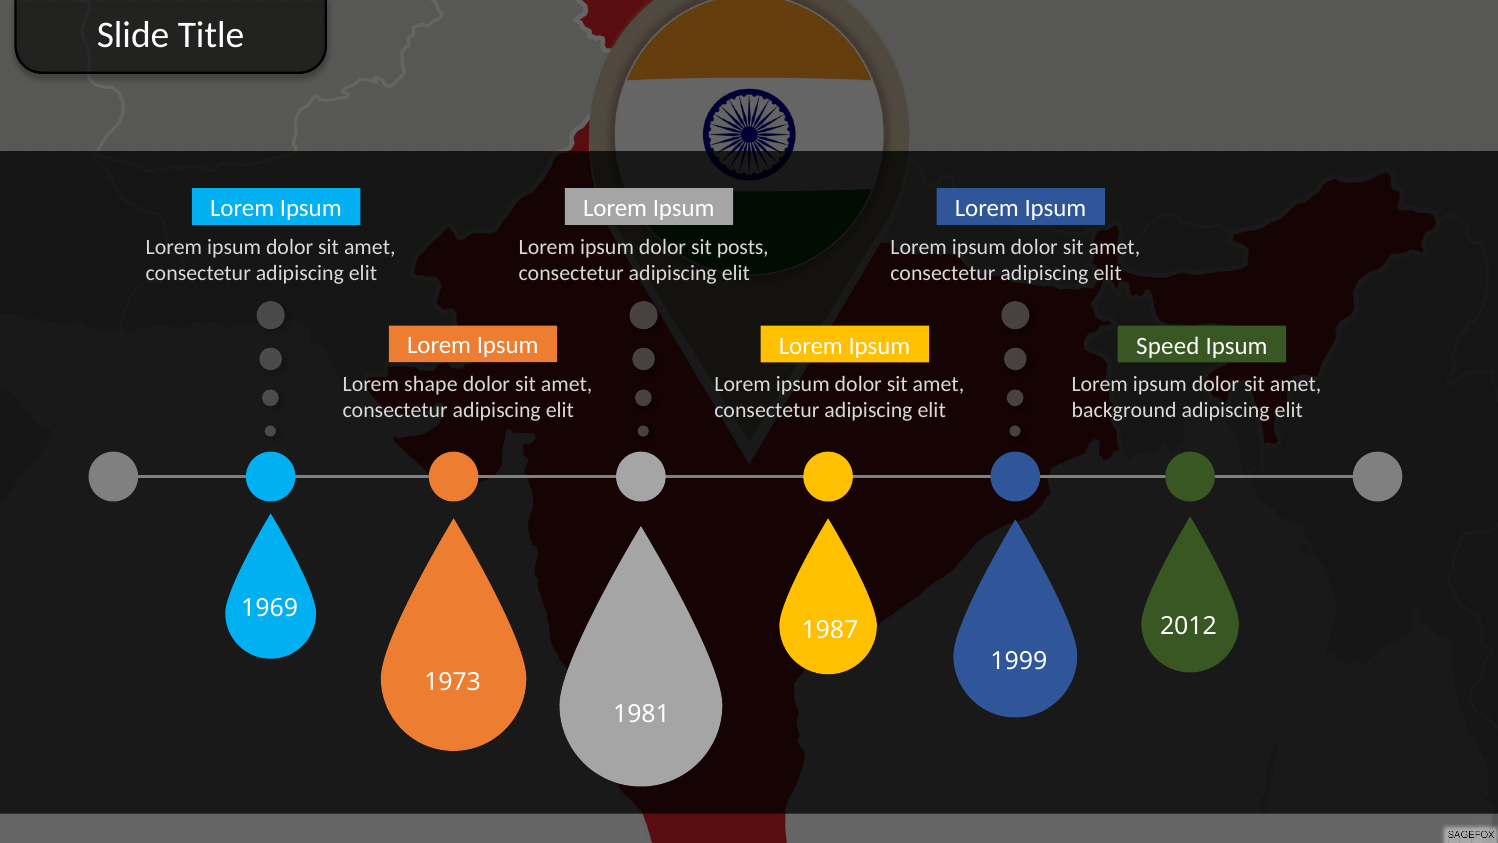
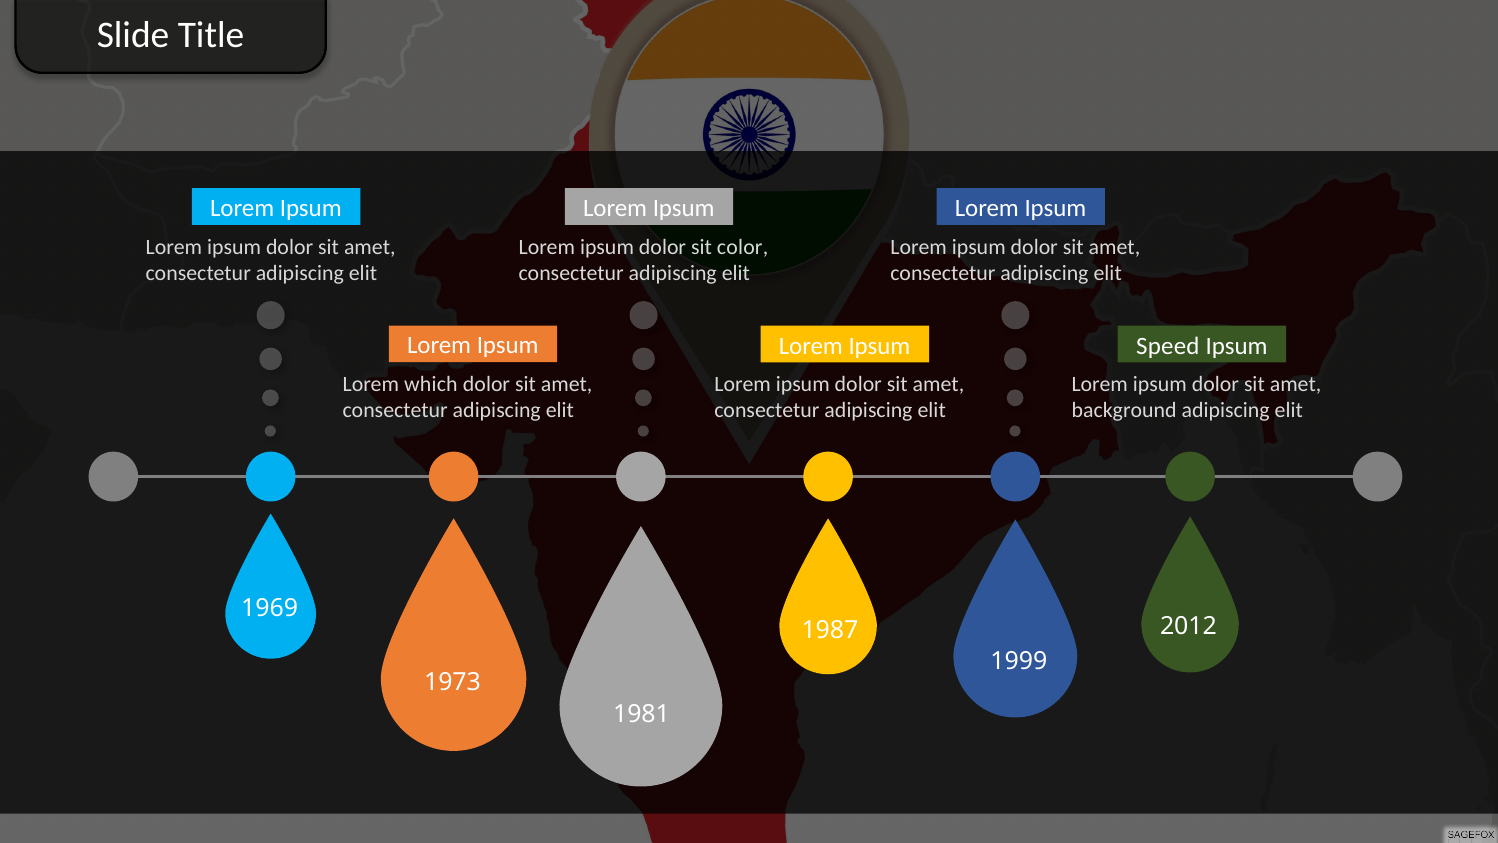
posts: posts -> color
shape: shape -> which
